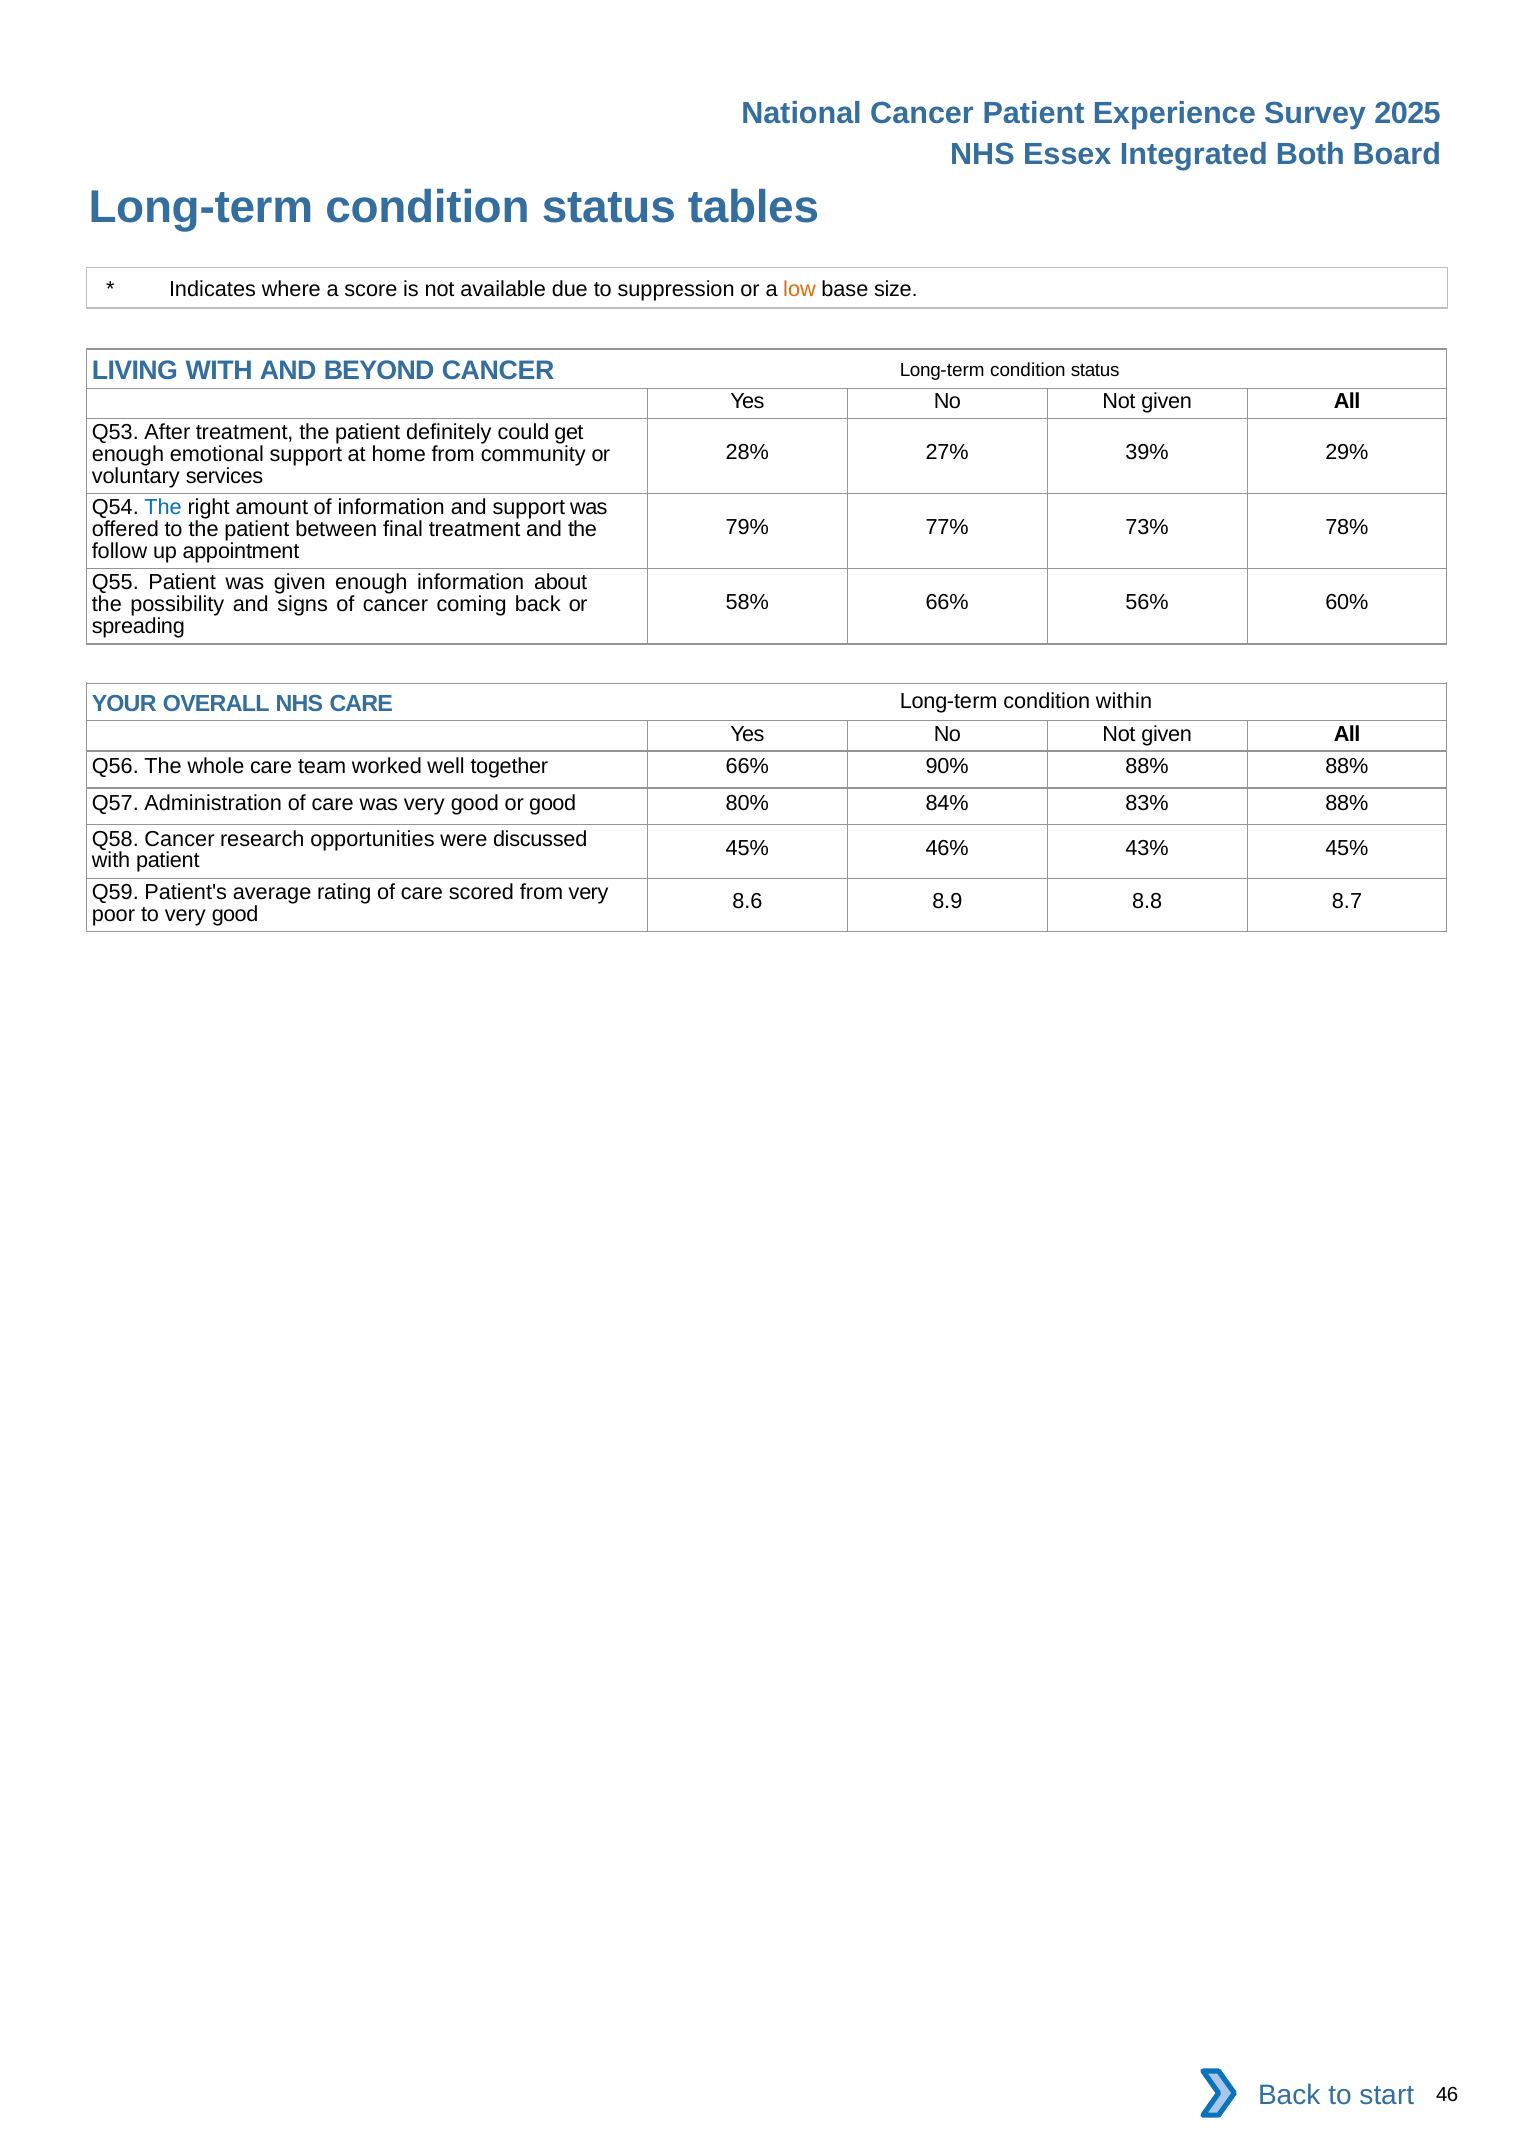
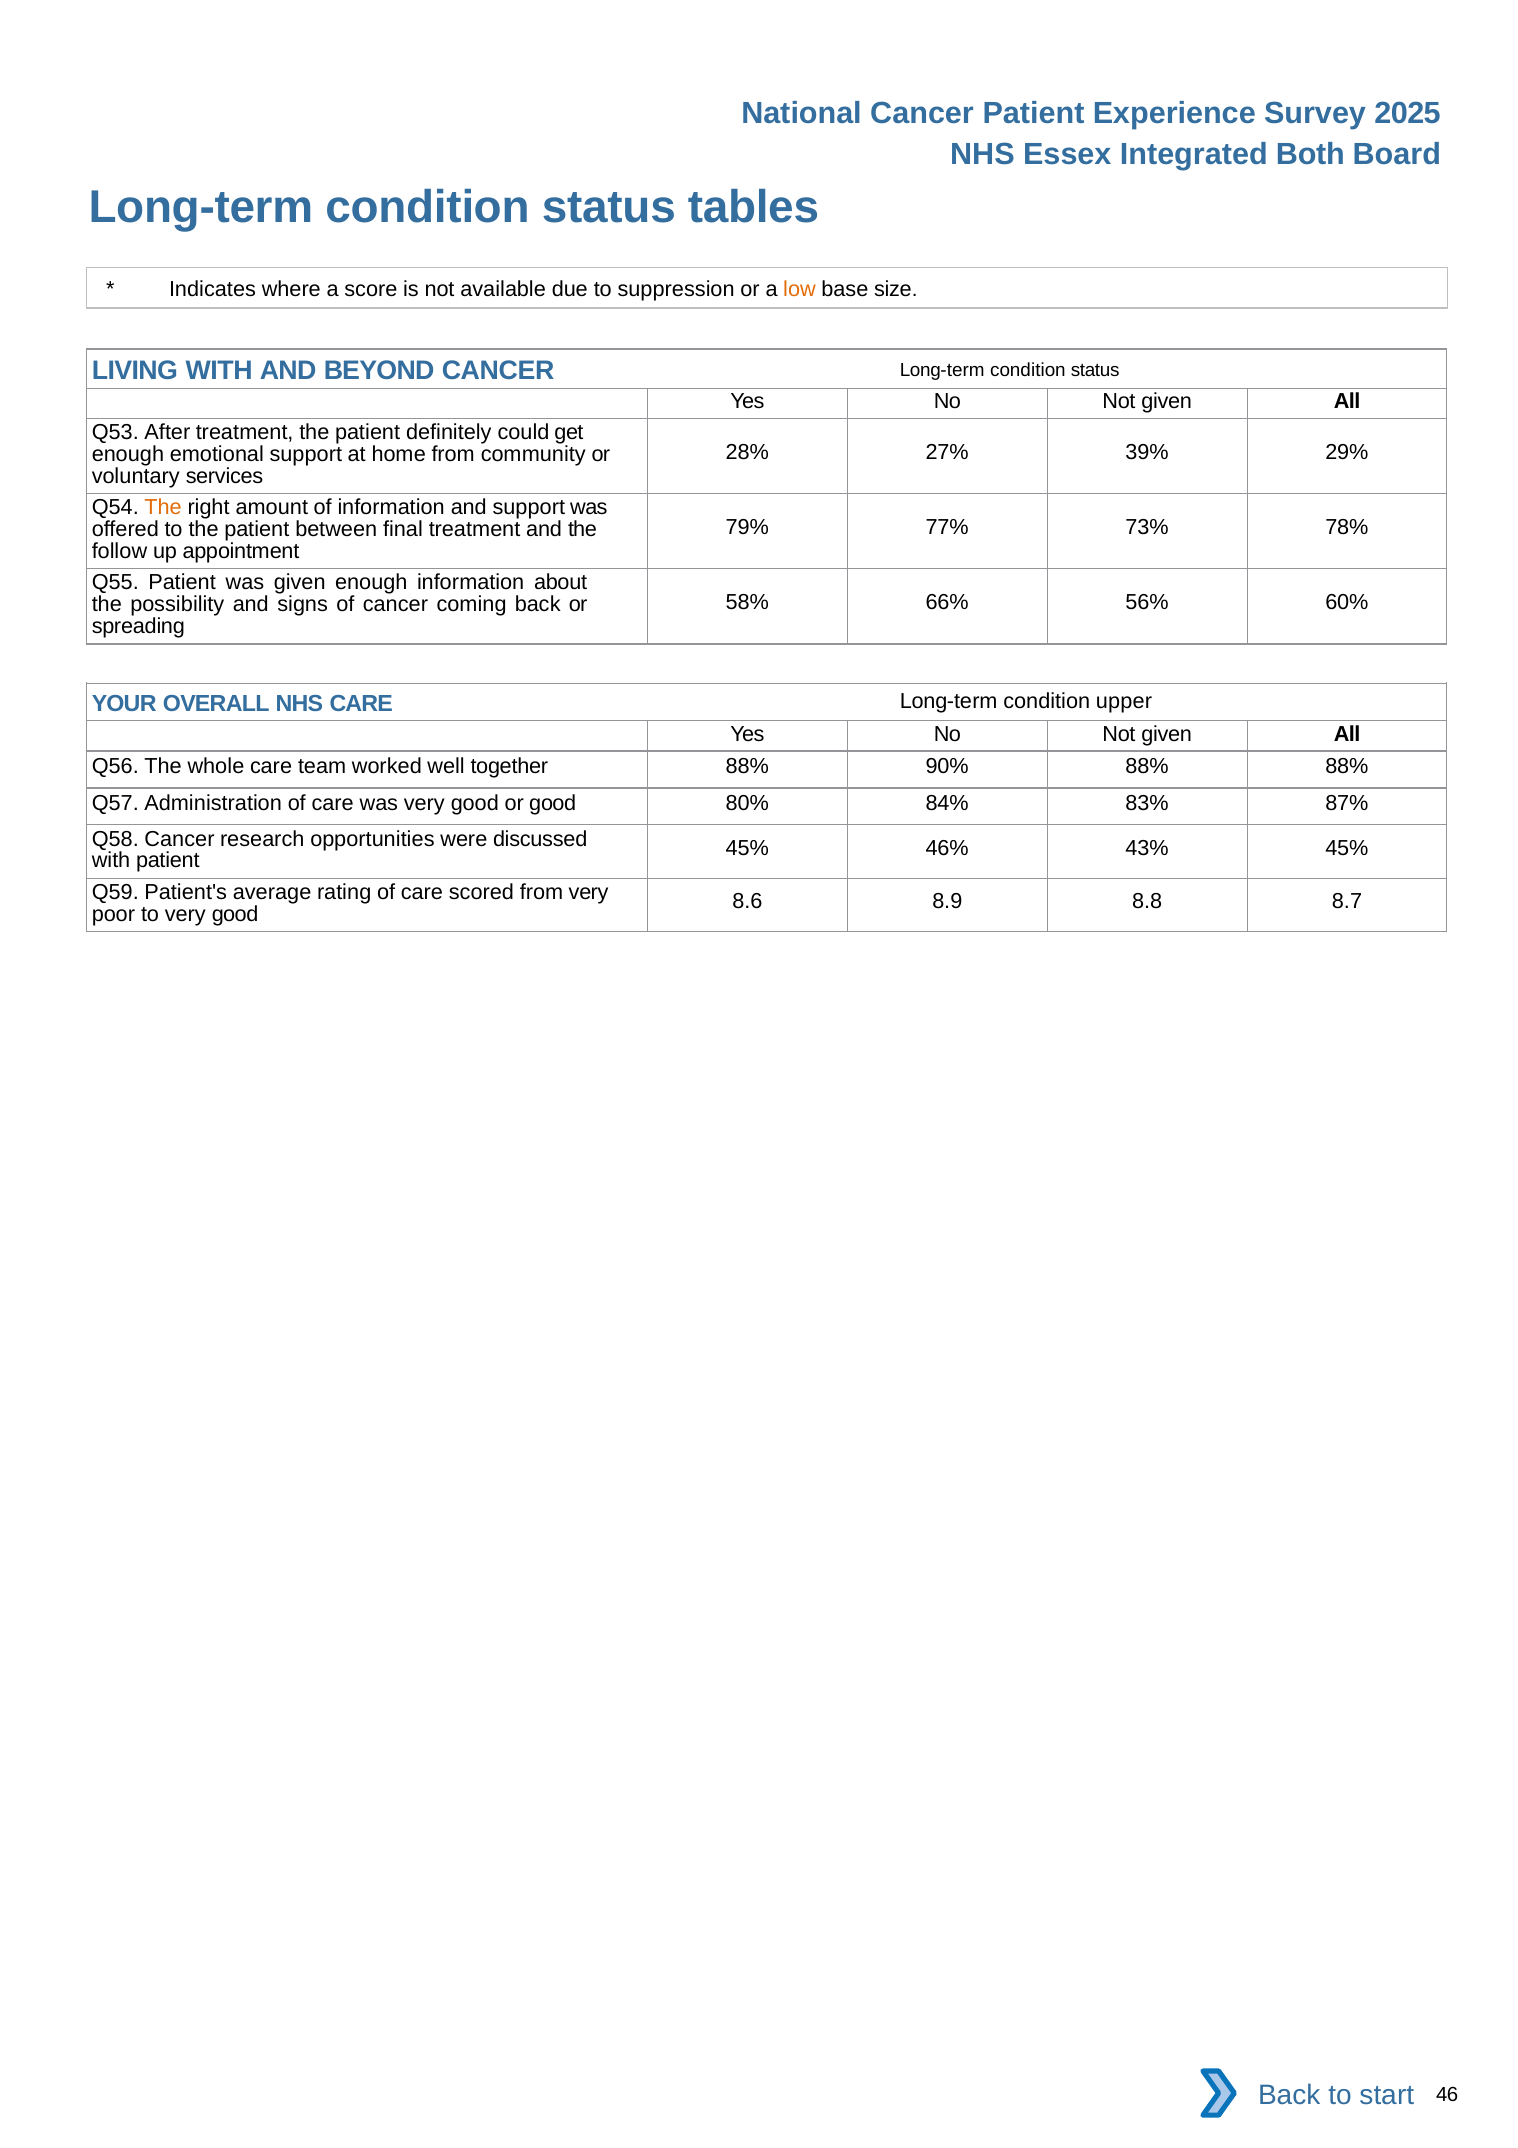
The at (163, 507) colour: blue -> orange
within: within -> upper
together 66%: 66% -> 88%
83% 88%: 88% -> 87%
